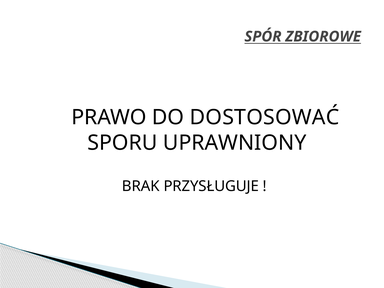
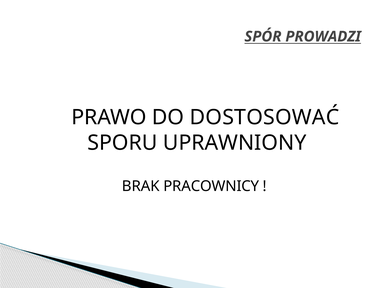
ZBIOROWE: ZBIOROWE -> PROWADZI
PRZYSŁUGUJE: PRZYSŁUGUJE -> PRACOWNICY
